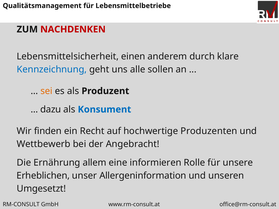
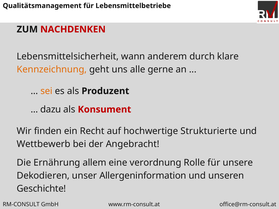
einen: einen -> wann
Kennzeichnung colour: blue -> orange
sollen: sollen -> gerne
Konsument colour: blue -> red
Produzenten: Produzenten -> Strukturierte
informieren: informieren -> verordnung
Erheblichen: Erheblichen -> Dekodieren
Umgesetzt: Umgesetzt -> Geschichte
